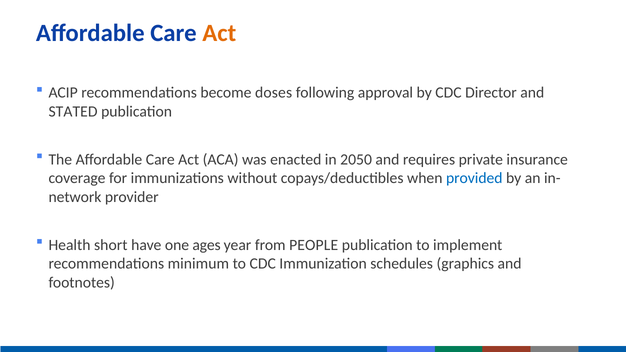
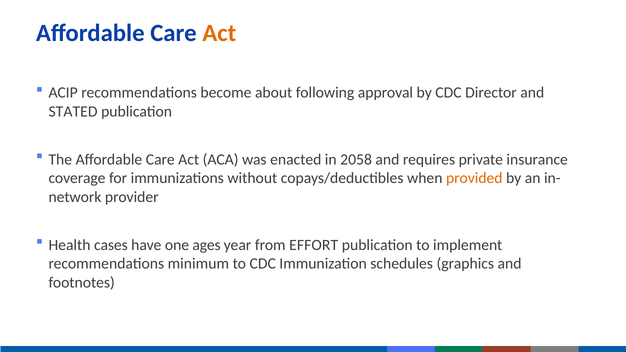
doses: doses -> about
2050: 2050 -> 2058
provided colour: blue -> orange
short: short -> cases
PEOPLE: PEOPLE -> EFFORT
